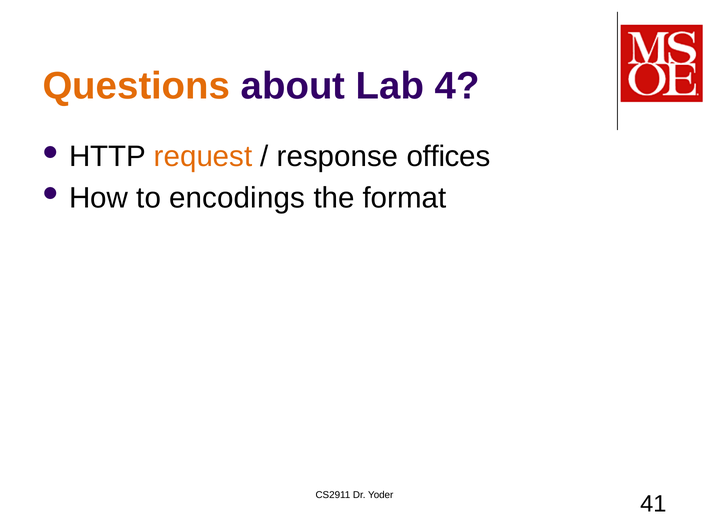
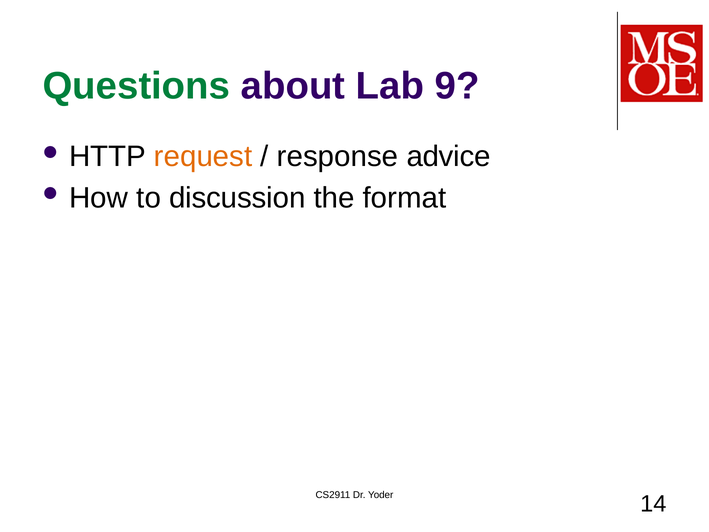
Questions colour: orange -> green
4: 4 -> 9
offices: offices -> advice
encodings: encodings -> discussion
41: 41 -> 14
